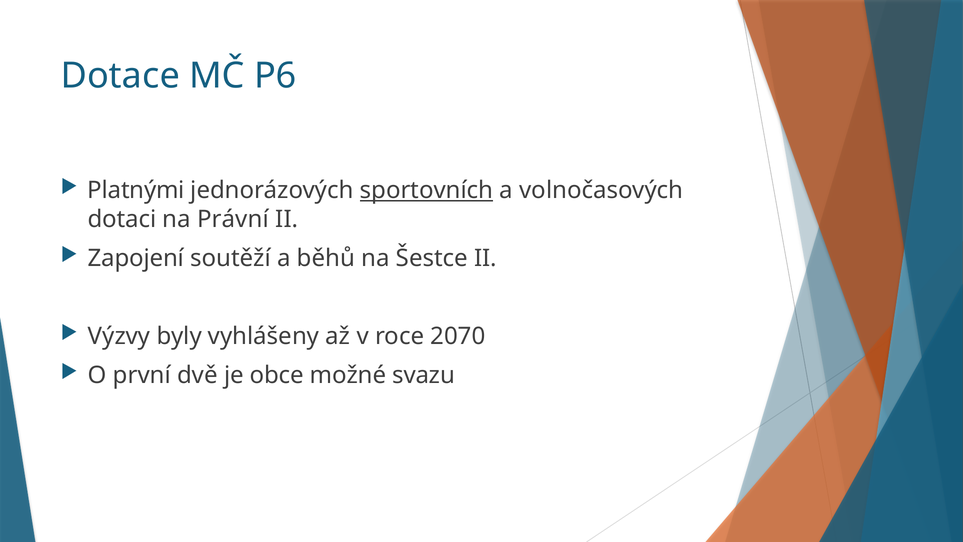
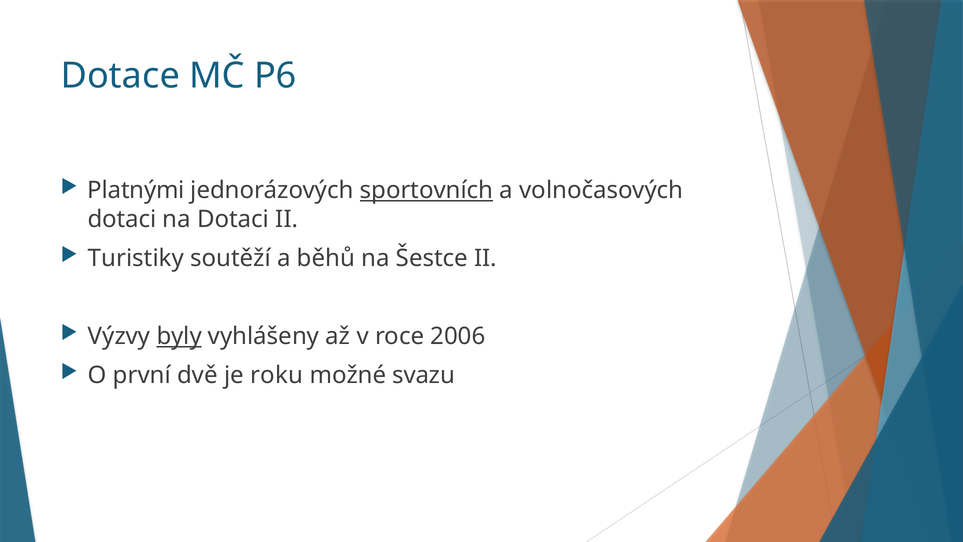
na Právní: Právní -> Dotaci
Zapojení: Zapojení -> Turistiky
byly underline: none -> present
2070: 2070 -> 2006
obce: obce -> roku
